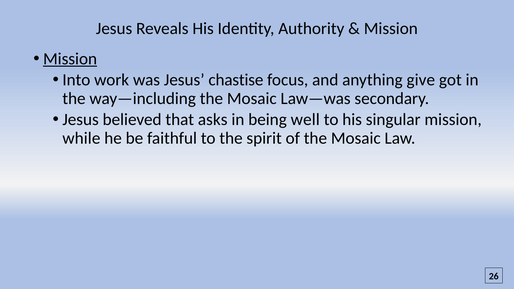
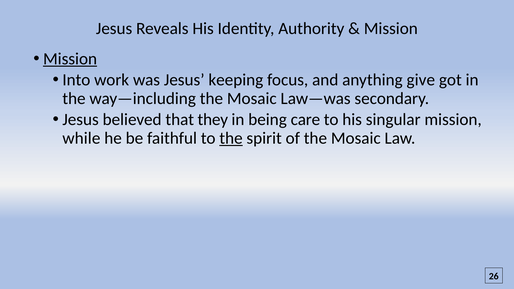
chastise: chastise -> keeping
asks: asks -> they
well: well -> care
the at (231, 138) underline: none -> present
